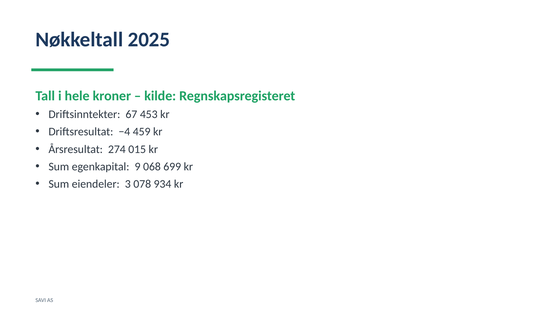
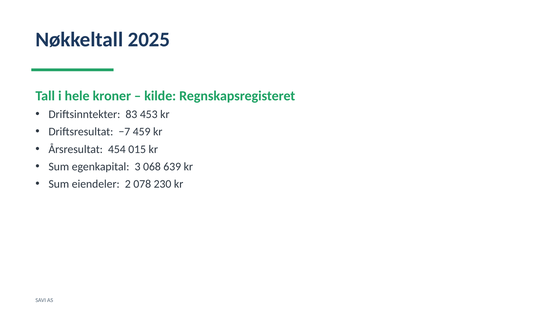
67: 67 -> 83
−4: −4 -> −7
274: 274 -> 454
9: 9 -> 3
699: 699 -> 639
3: 3 -> 2
934: 934 -> 230
